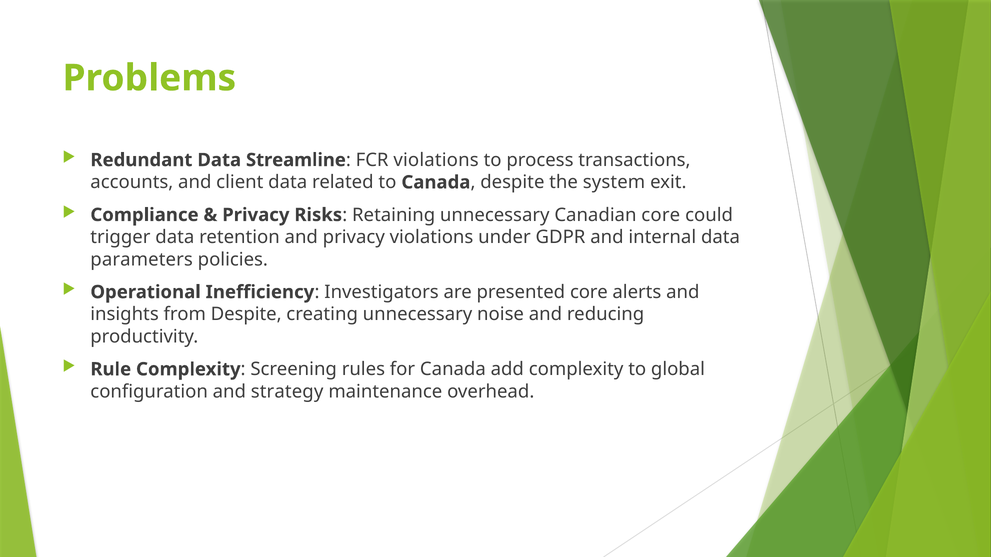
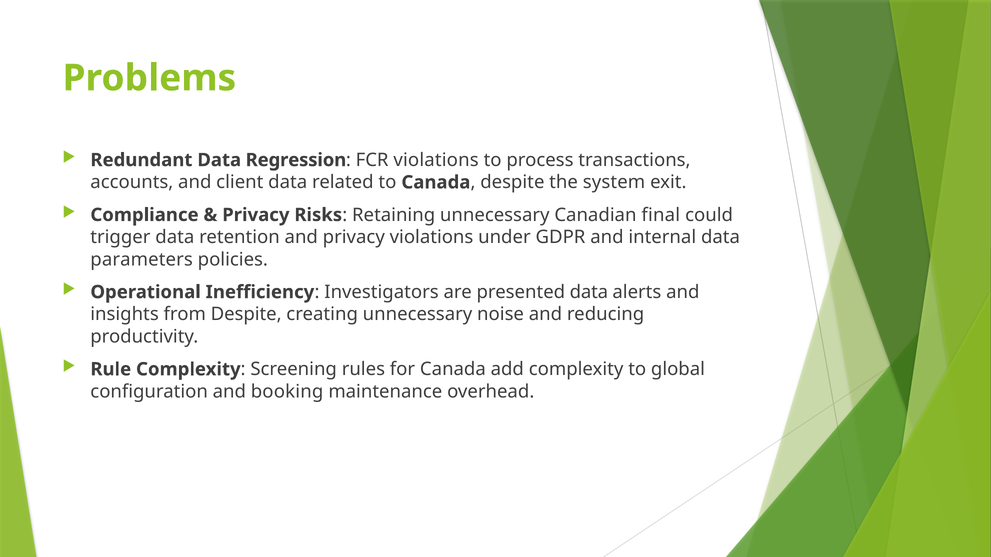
Streamline: Streamline -> Regression
Canadian core: core -> final
presented core: core -> data
strategy: strategy -> booking
